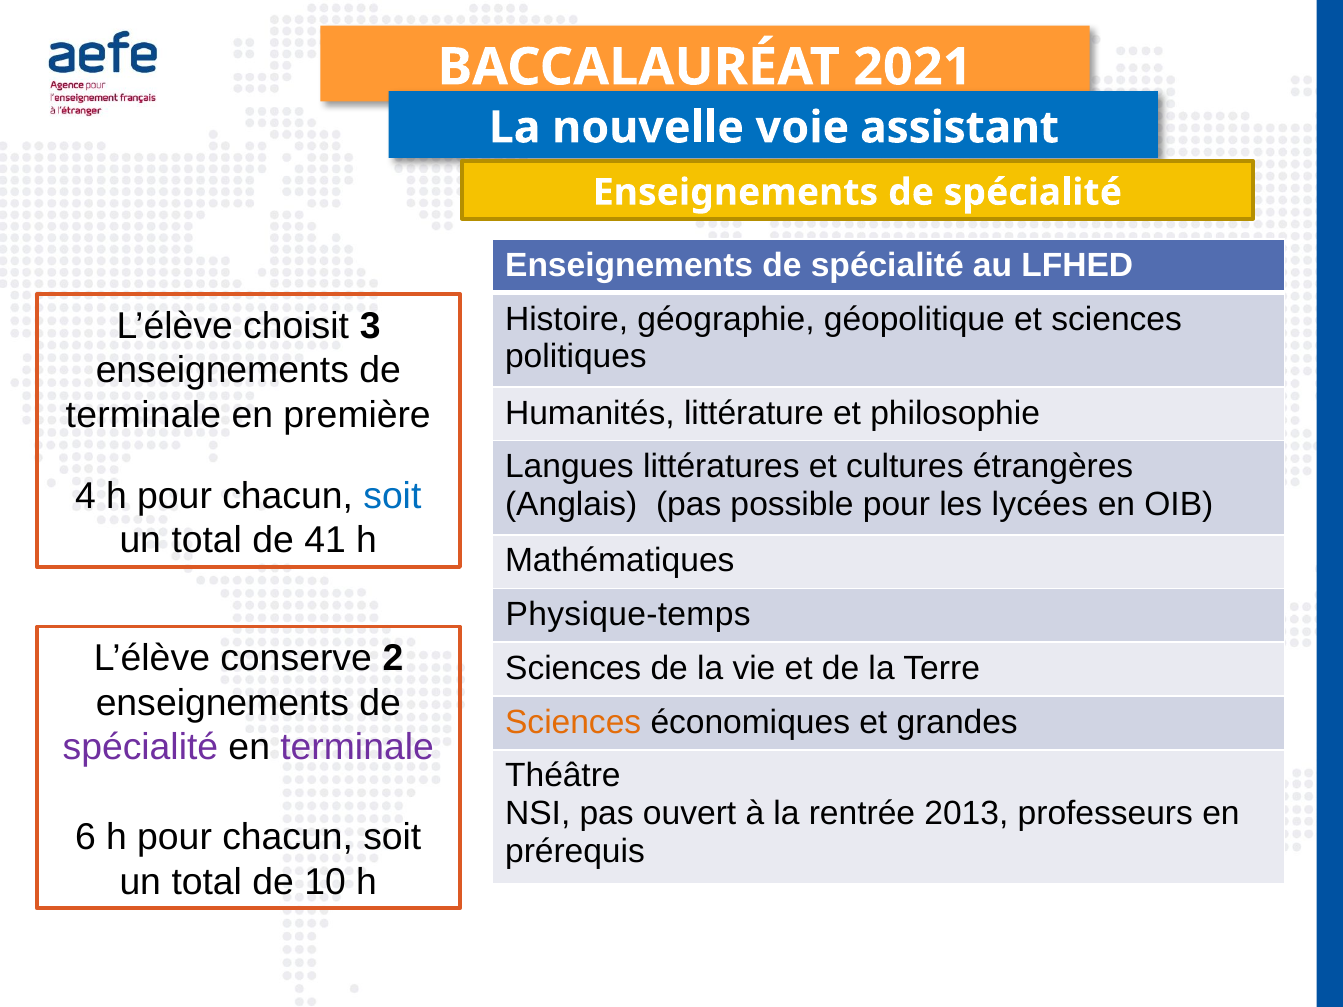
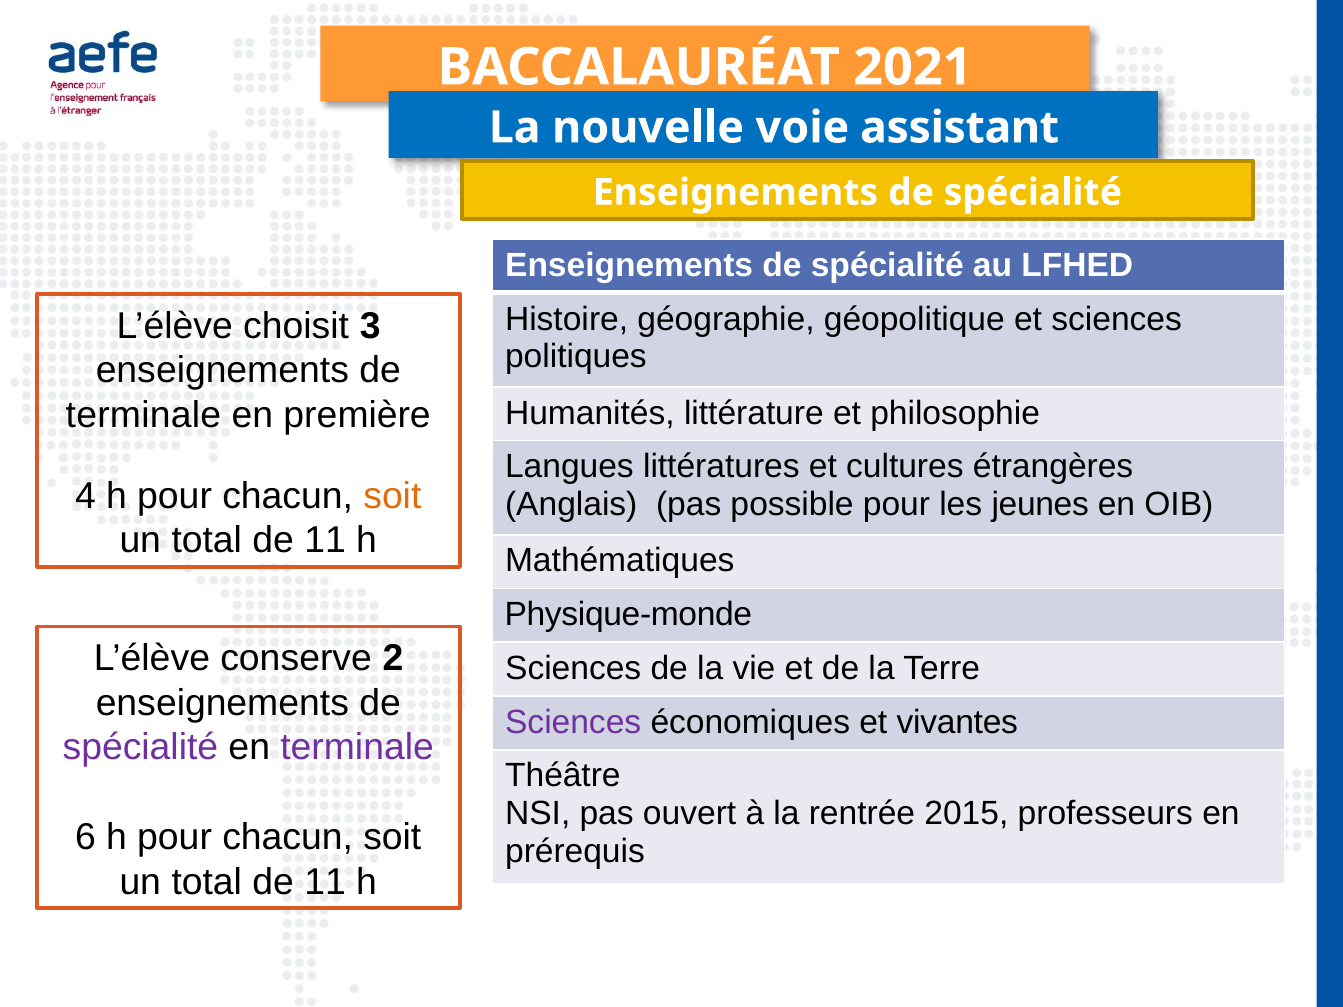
soit at (392, 496) colour: blue -> orange
lycées: lycées -> jeunes
41 at (325, 541): 41 -> 11
Physique-temps: Physique-temps -> Physique-monde
Sciences at (573, 722) colour: orange -> purple
grandes: grandes -> vivantes
2013: 2013 -> 2015
10 at (325, 882): 10 -> 11
